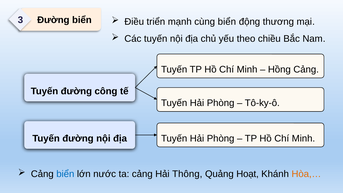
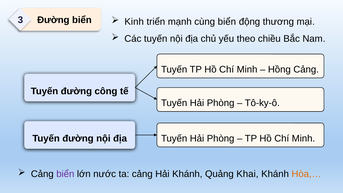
Điều: Điều -> Kinh
biển at (65, 174) colour: blue -> purple
Hải Thông: Thông -> Khánh
Hoạt: Hoạt -> Khai
